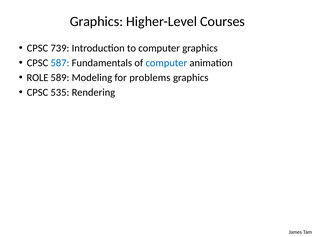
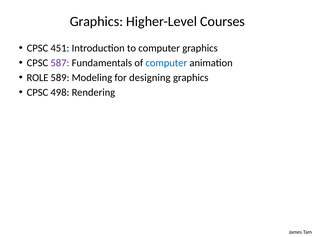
739: 739 -> 451
587 colour: blue -> purple
problems: problems -> designing
535: 535 -> 498
